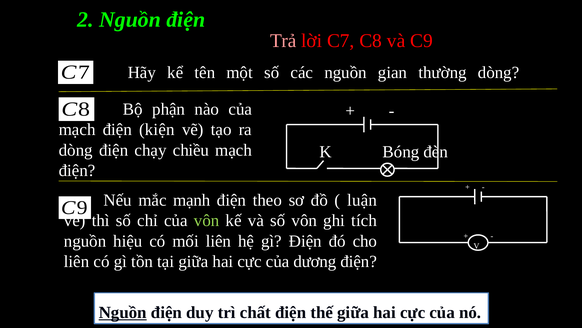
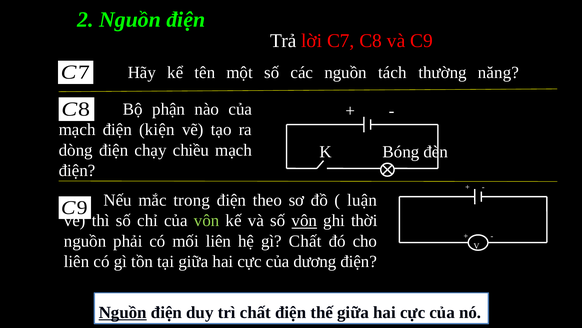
Trả colour: pink -> white
gian: gian -> tách
thường dòng: dòng -> năng
mạnh: mạnh -> trong
vôn at (304, 220) underline: none -> present
tích: tích -> thời
hiệu: hiệu -> phải
gì Điện: Điện -> Chất
